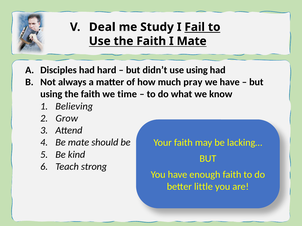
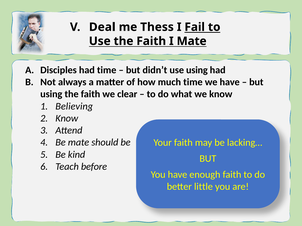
Study: Study -> Thess
had hard: hard -> time
much pray: pray -> time
time: time -> clear
Grow at (67, 119): Grow -> Know
strong: strong -> before
